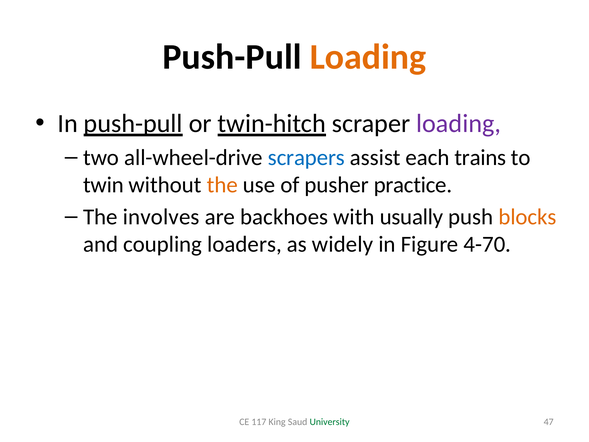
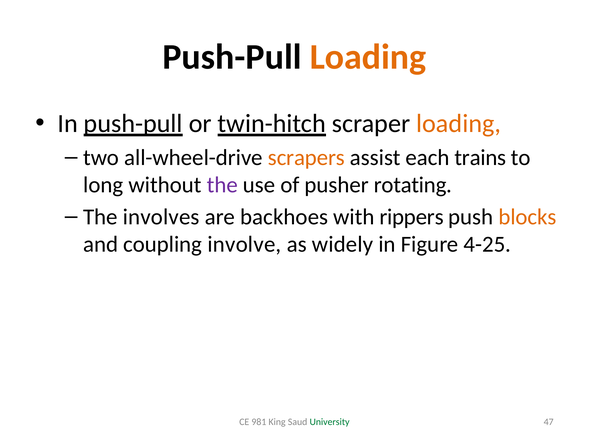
loading at (459, 124) colour: purple -> orange
scrapers colour: blue -> orange
twin: twin -> long
the at (222, 185) colour: orange -> purple
practice: practice -> rotating
usually: usually -> rippers
loaders: loaders -> involve
4-70: 4-70 -> 4-25
117: 117 -> 981
